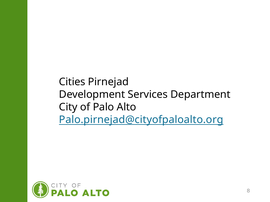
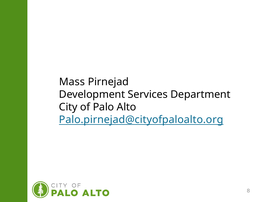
Cities: Cities -> Mass
